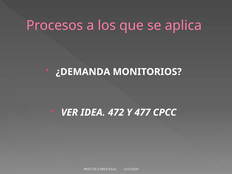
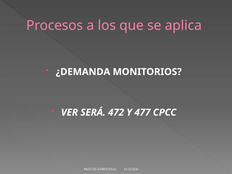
IDEA: IDEA -> SERÁ
